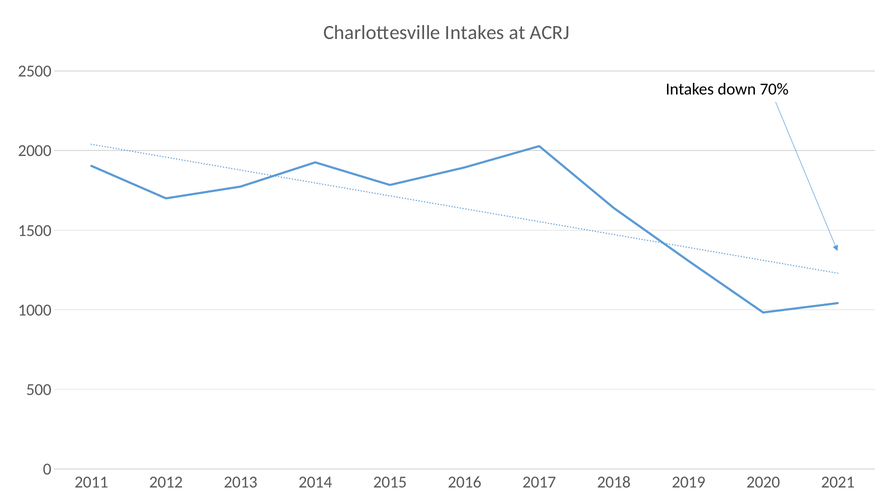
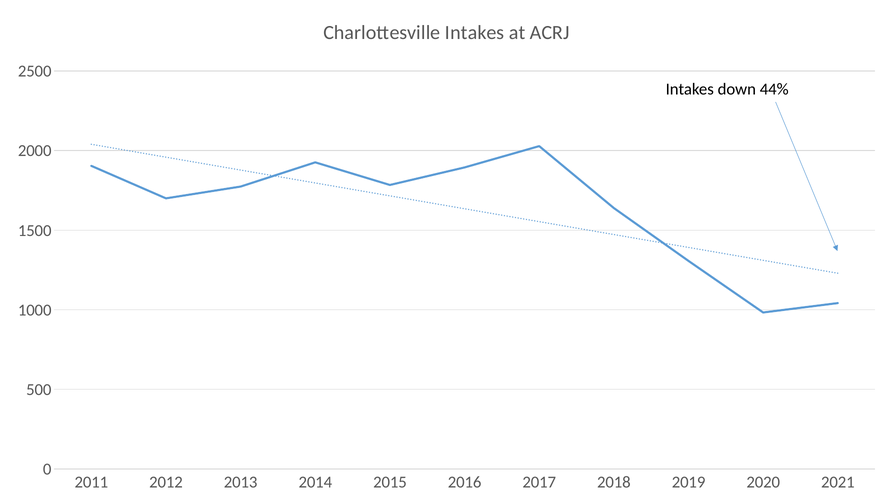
70%: 70% -> 44%
